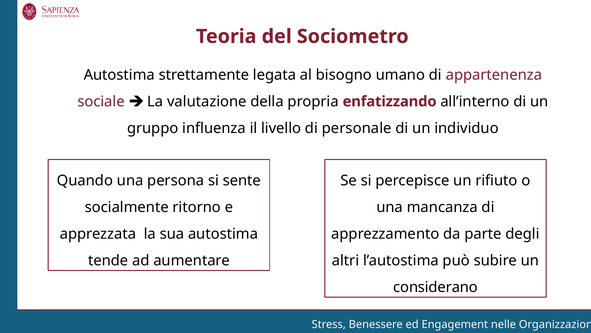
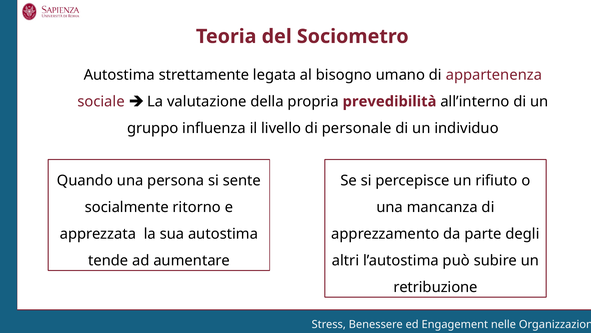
enfatizzando: enfatizzando -> prevedibilità
considerano: considerano -> retribuzione
